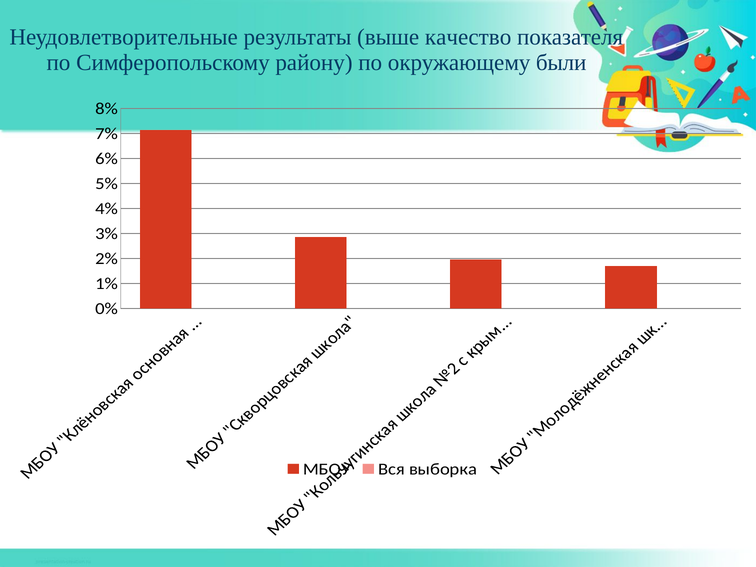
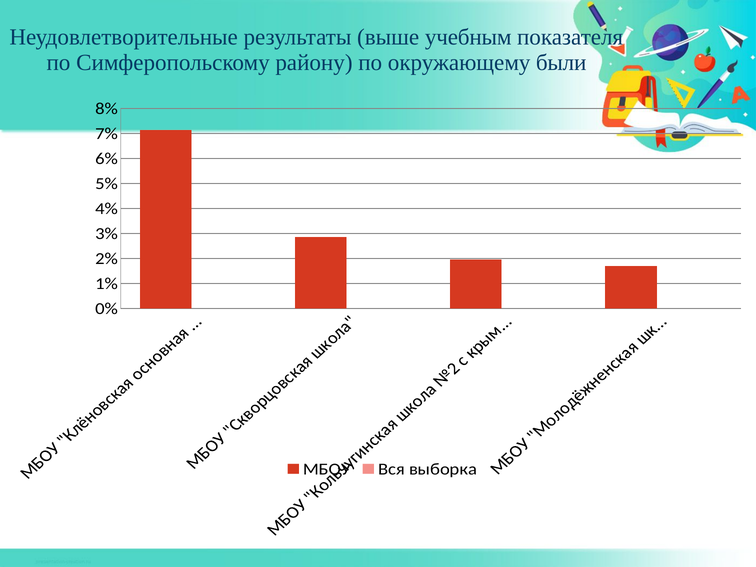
качество: качество -> учебным
